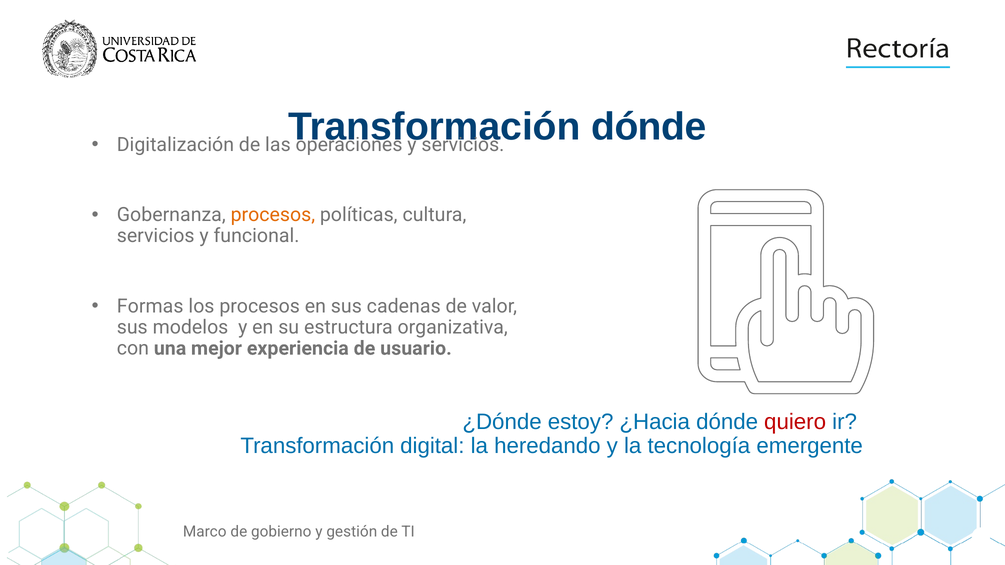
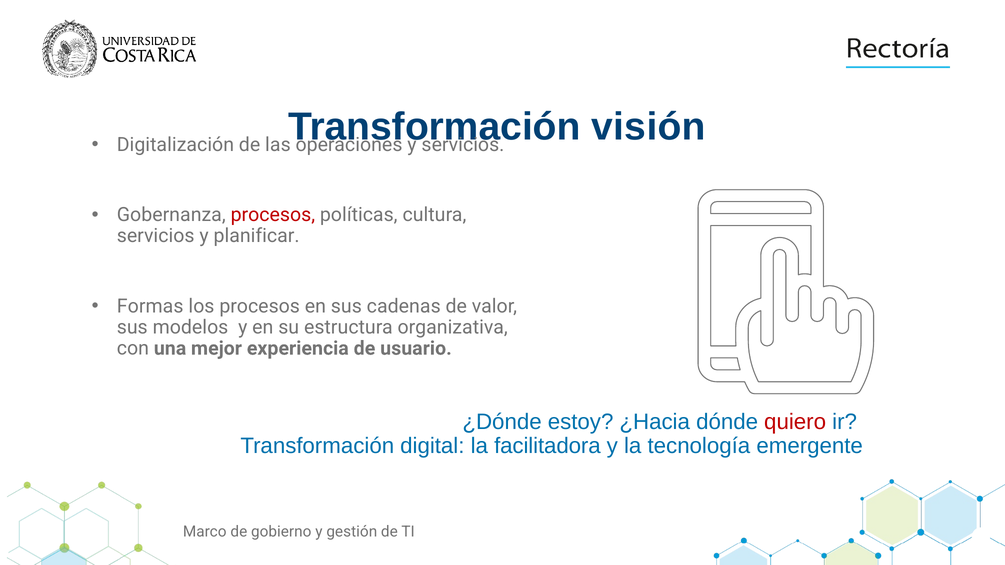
dónde at (649, 127): dónde -> visión
procesos at (273, 215) colour: orange -> red
funcional: funcional -> planificar
heredando: heredando -> facilitadora
